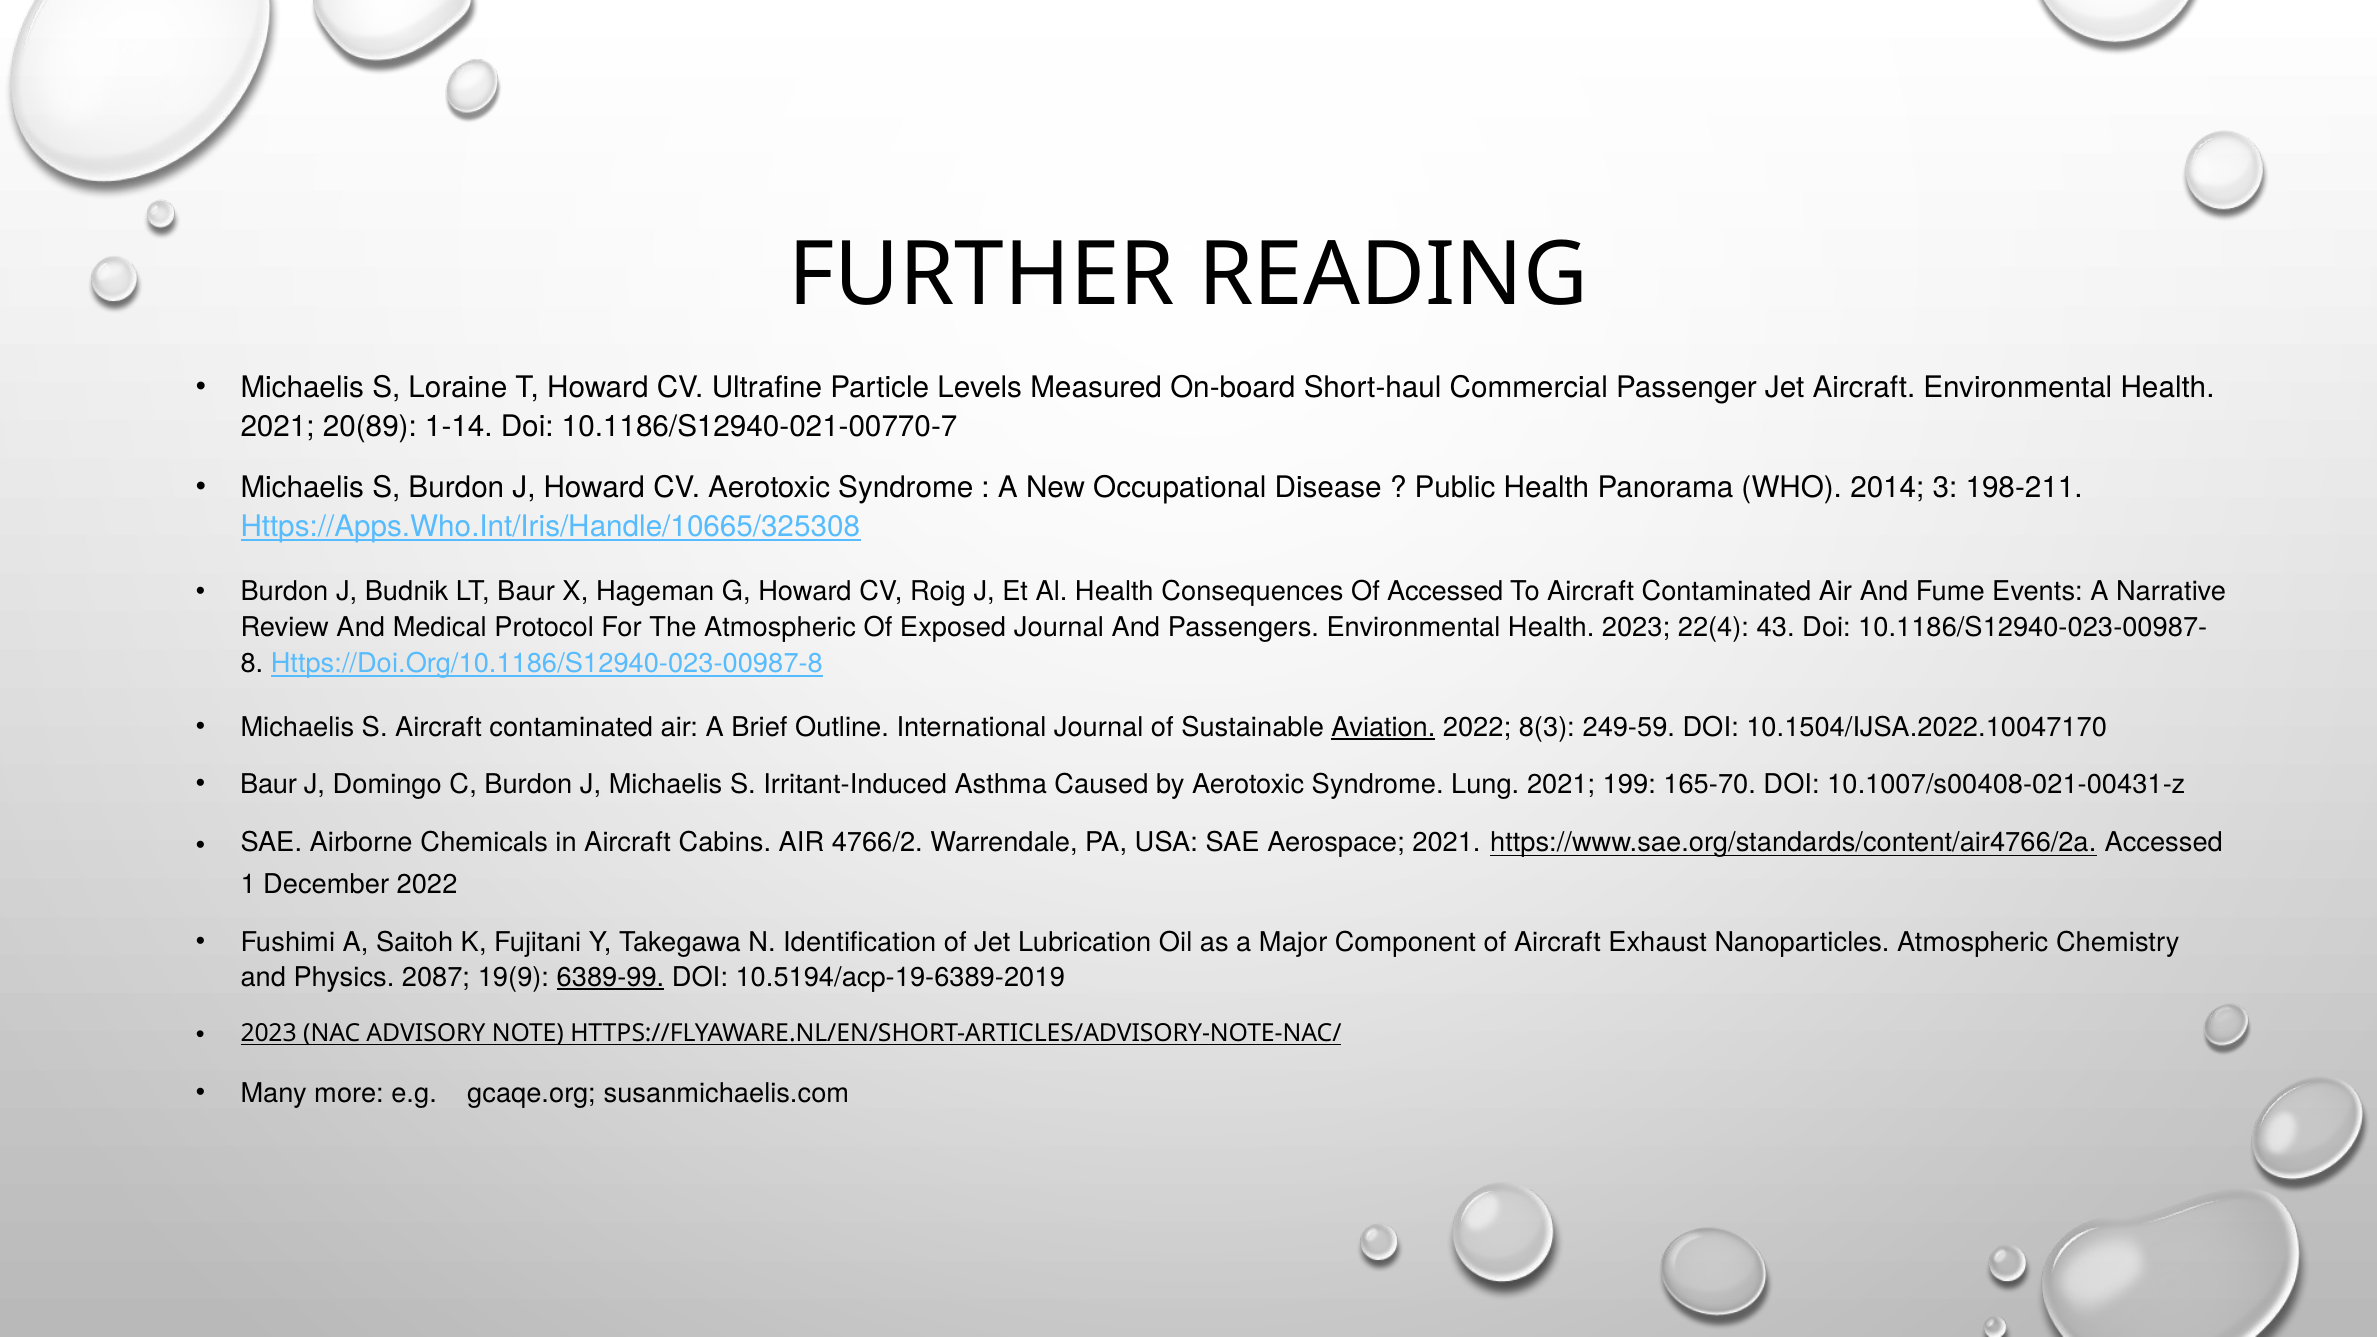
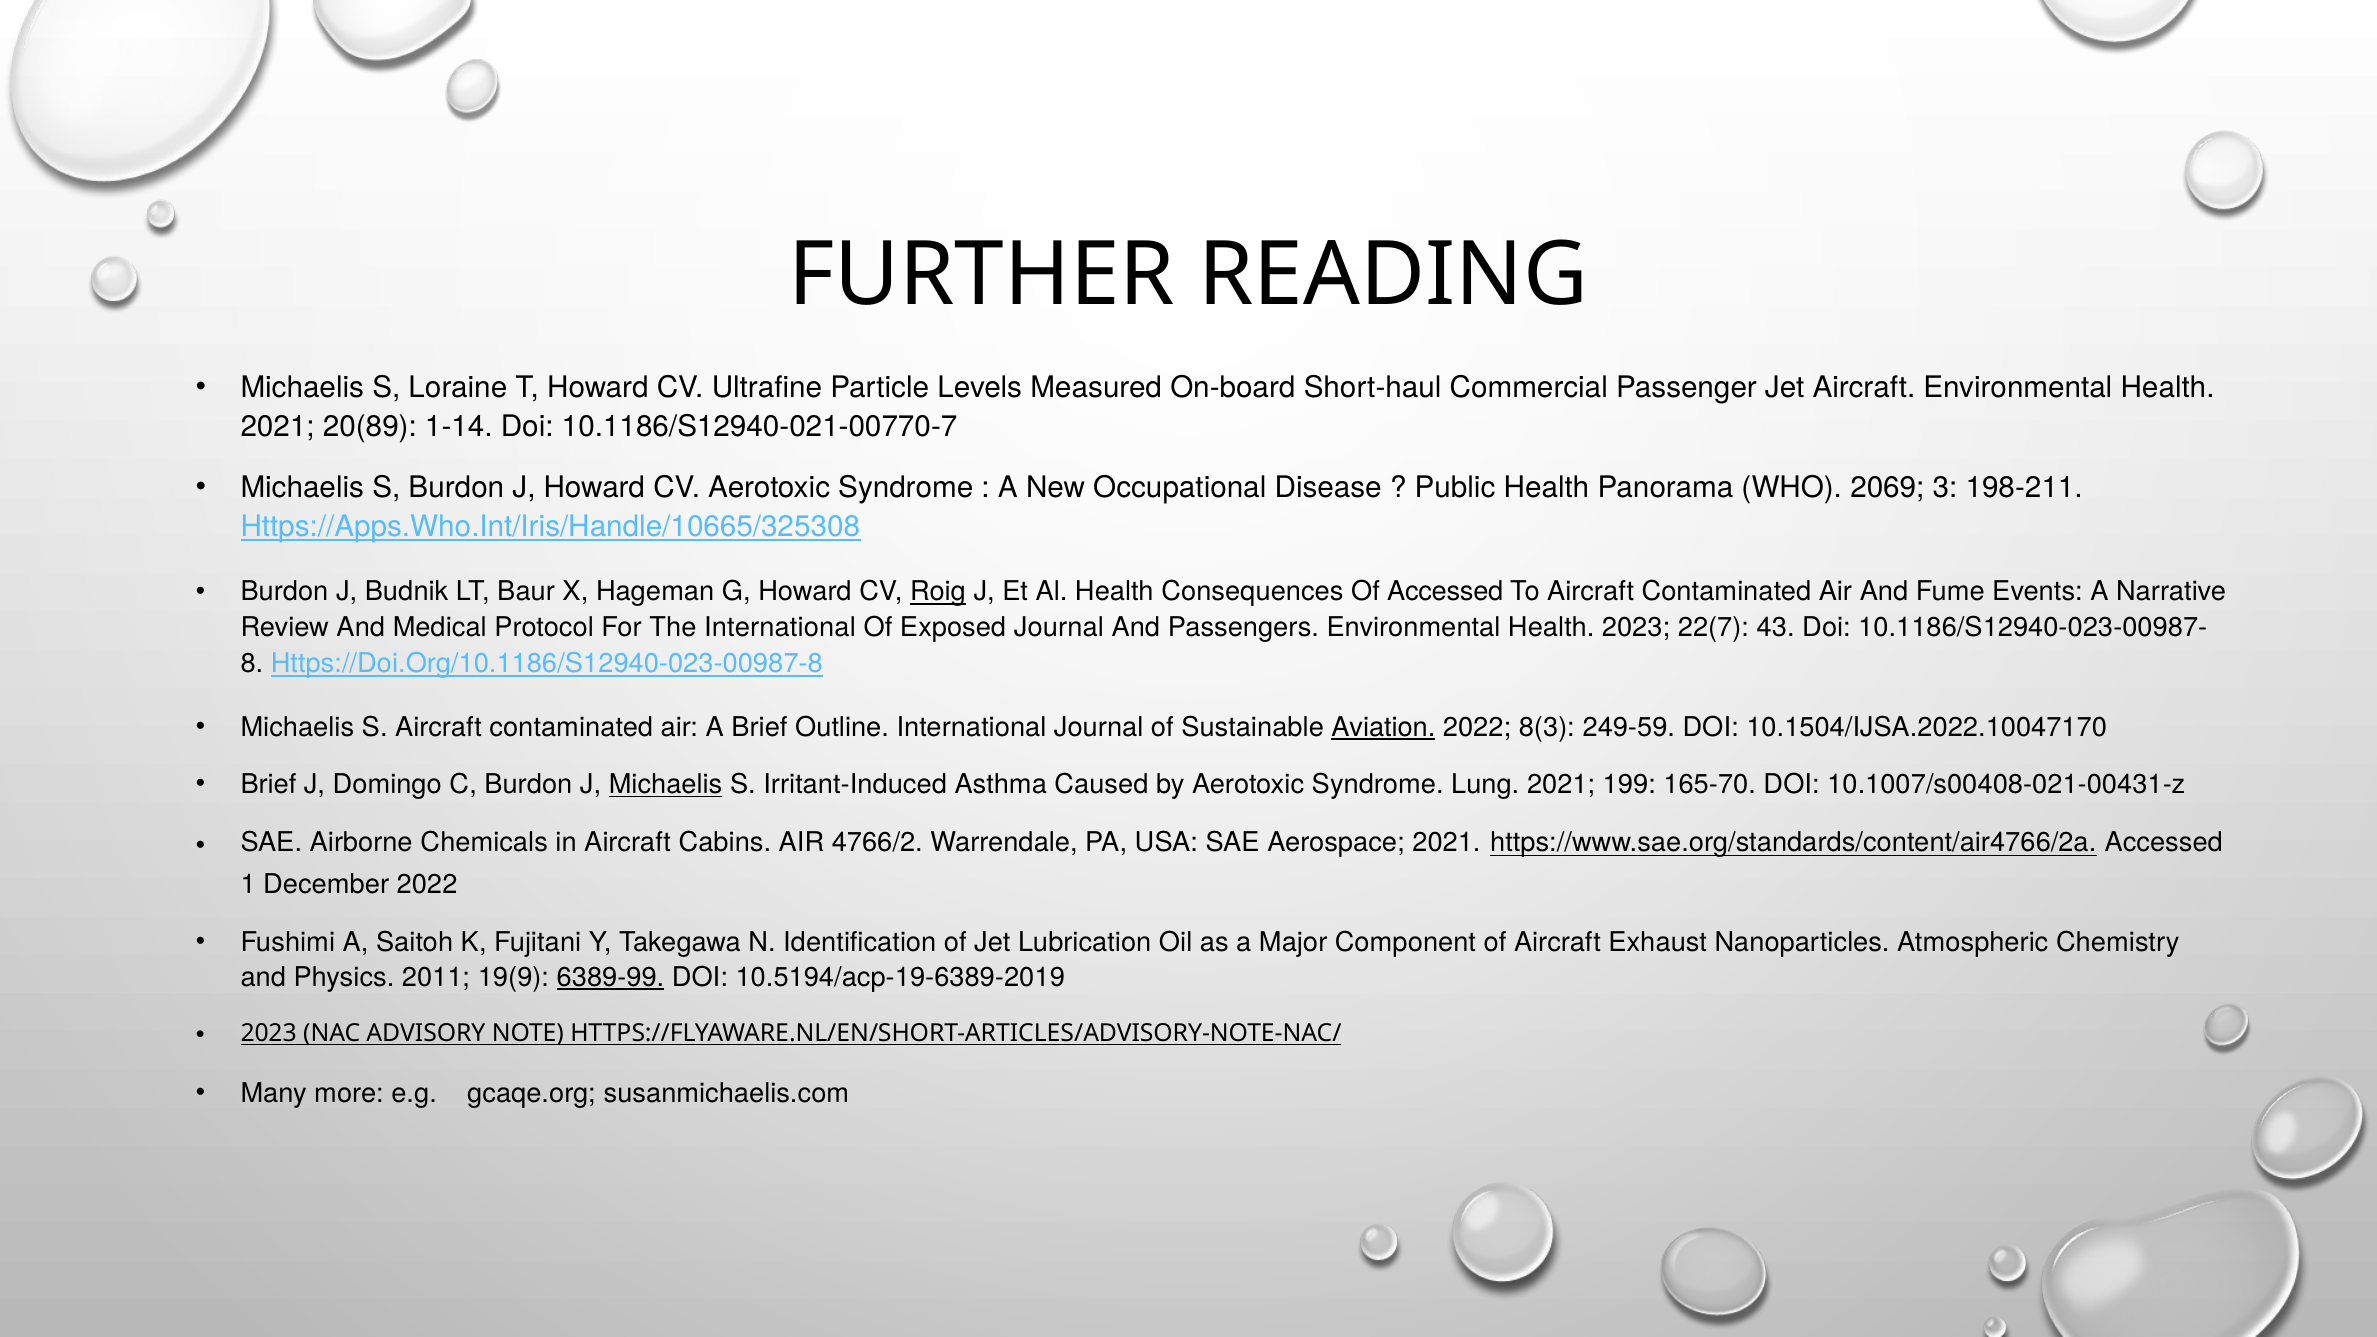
2014: 2014 -> 2069
Roig underline: none -> present
The Atmospheric: Atmospheric -> International
22(4: 22(4 -> 22(7
Baur at (269, 785): Baur -> Brief
Michaelis at (666, 785) underline: none -> present
2087: 2087 -> 2011
